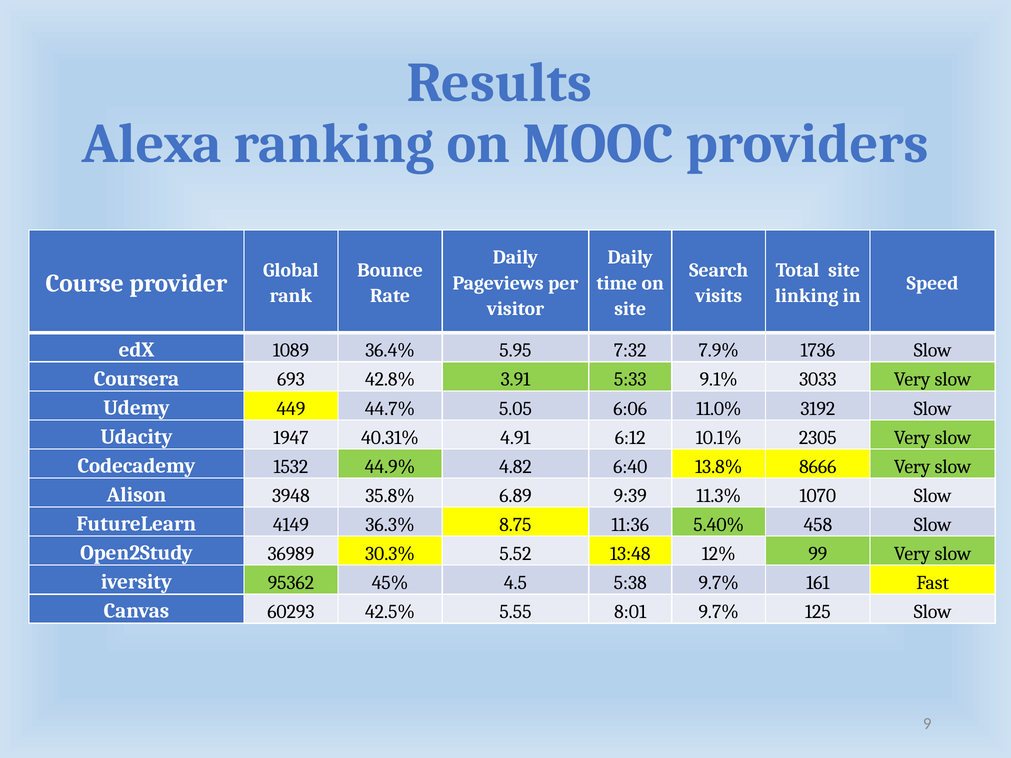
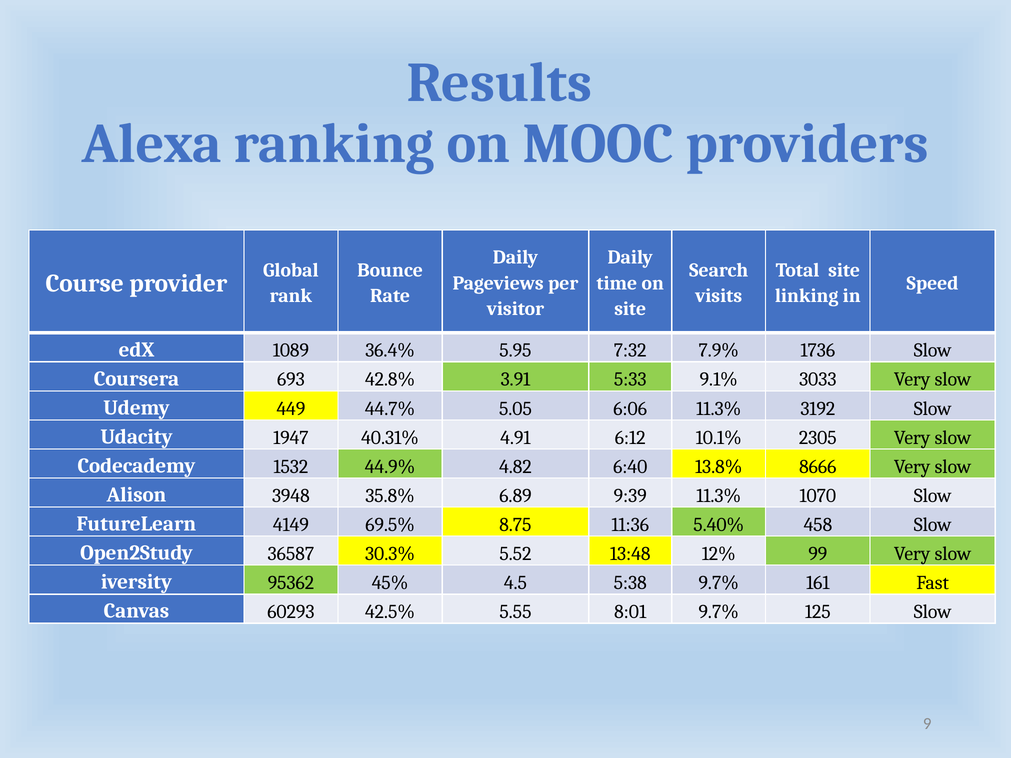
6:06 11.0%: 11.0% -> 11.3%
36.3%: 36.3% -> 69.5%
36989: 36989 -> 36587
